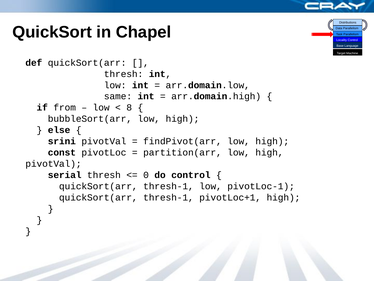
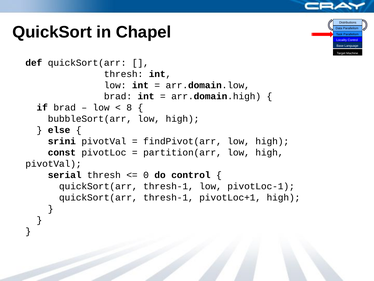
same at (118, 96): same -> brad
if from: from -> brad
